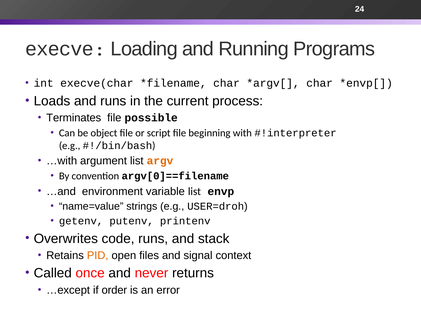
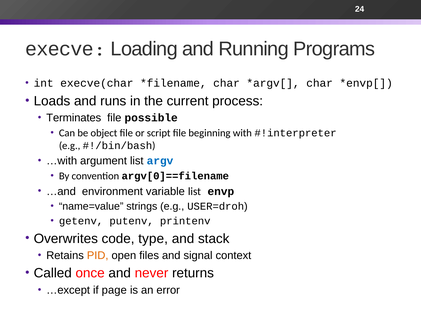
argv colour: orange -> blue
code runs: runs -> type
order: order -> page
